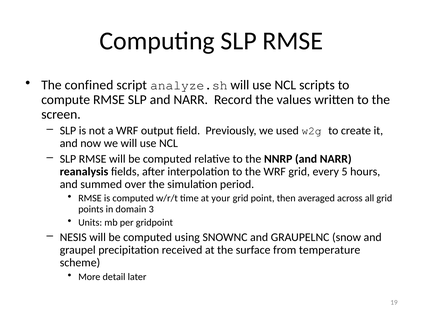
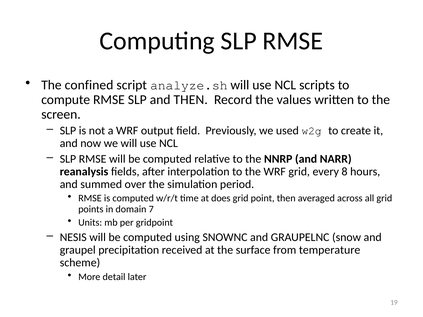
SLP and NARR: NARR -> THEN
5: 5 -> 8
your: your -> does
3: 3 -> 7
